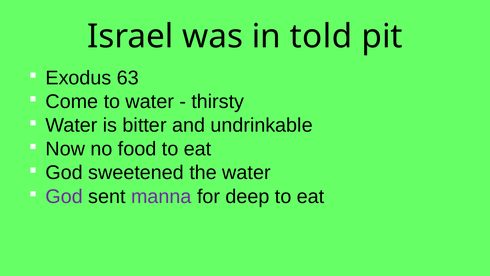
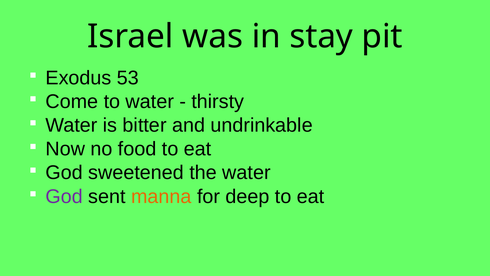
told: told -> stay
63: 63 -> 53
manna colour: purple -> orange
